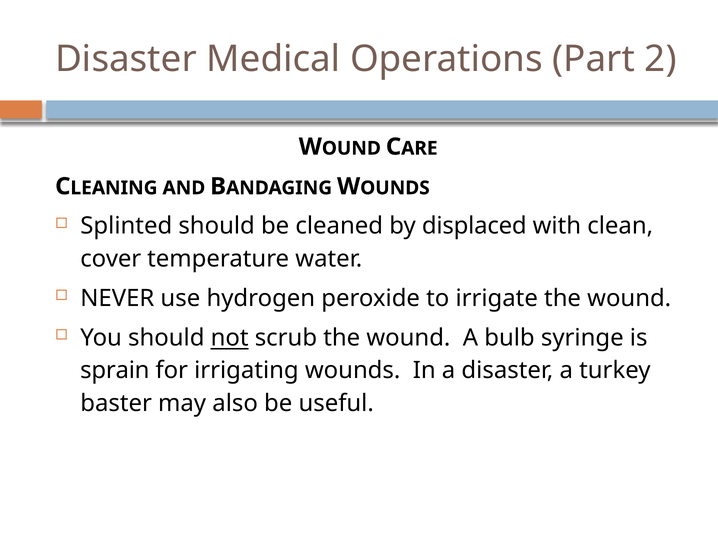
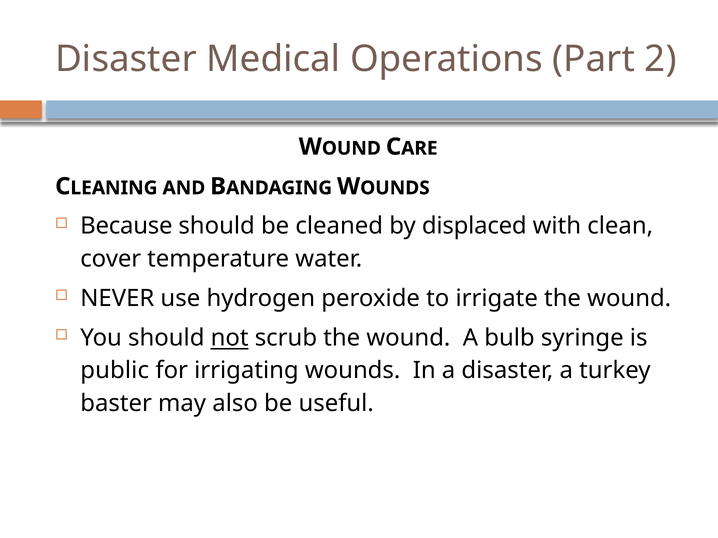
Splinted: Splinted -> Because
sprain: sprain -> public
